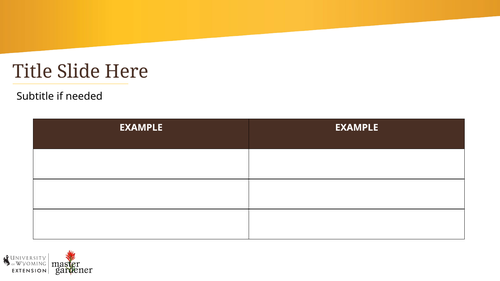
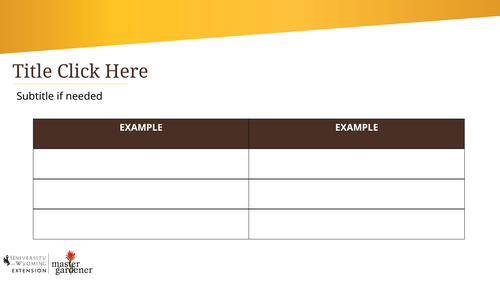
Slide: Slide -> Click
